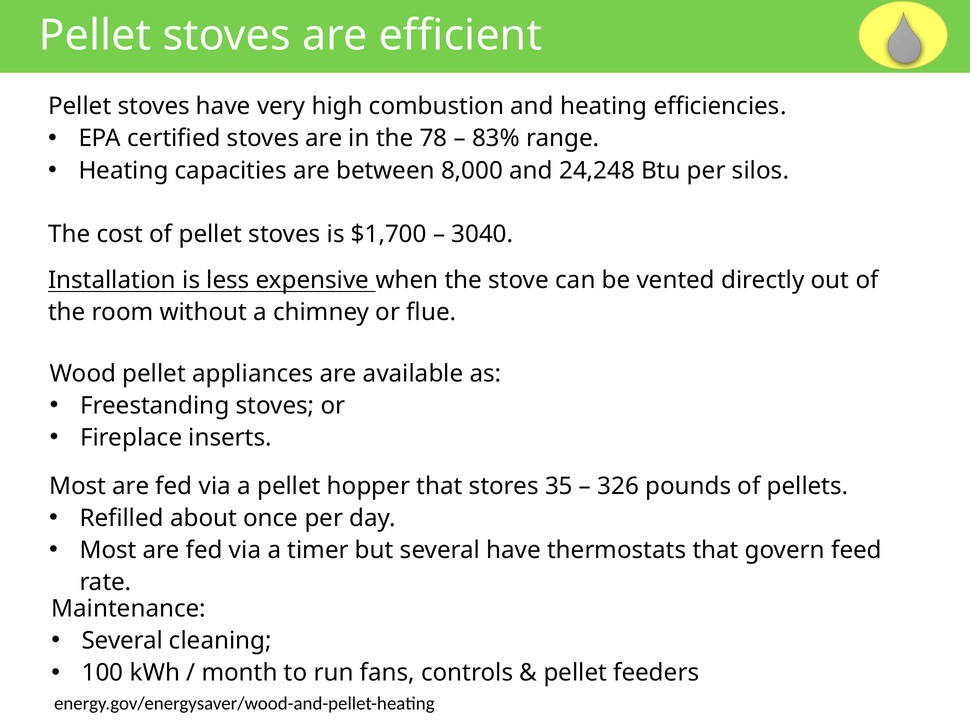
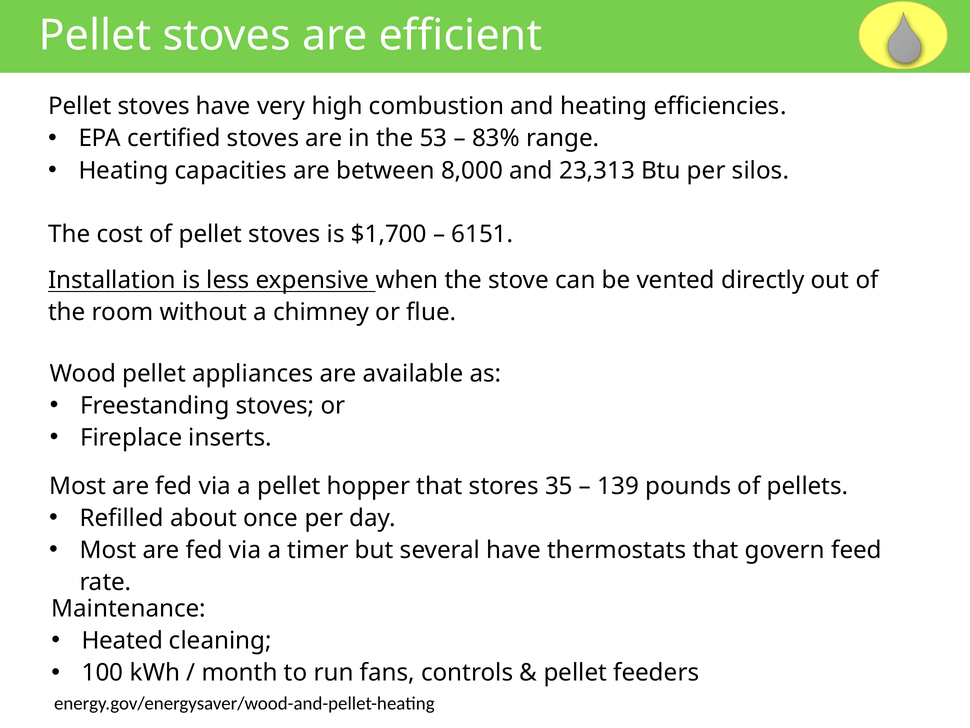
78: 78 -> 53
24,248: 24,248 -> 23,313
3040: 3040 -> 6151
326: 326 -> 139
Several at (122, 640): Several -> Heated
